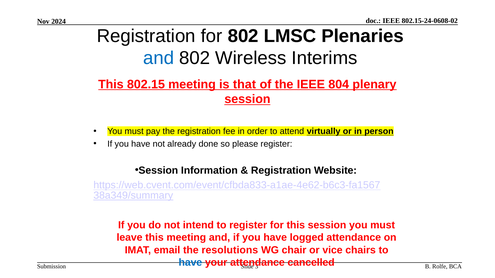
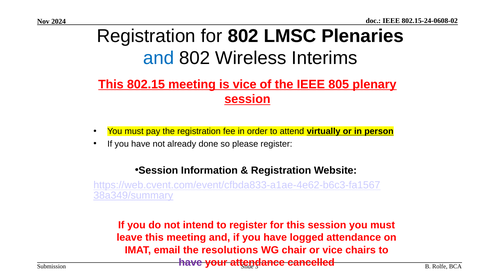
is that: that -> vice
804: 804 -> 805
have at (190, 263) colour: blue -> purple
